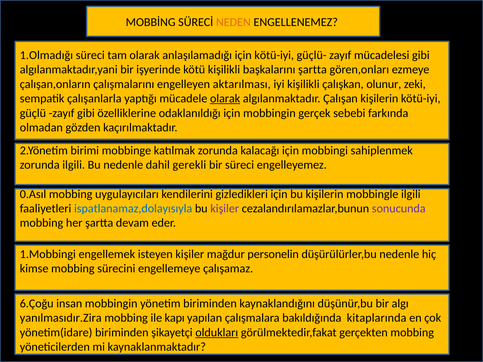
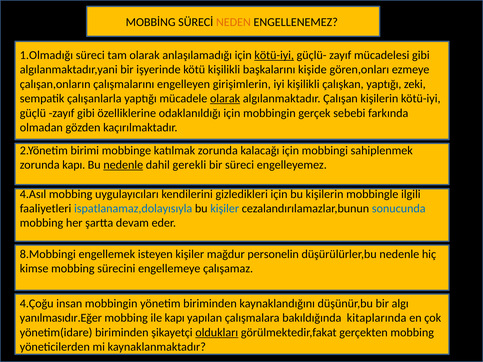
kötü-iyi at (274, 55) underline: none -> present
başkalarını şartta: şartta -> kişide
aktarılması: aktarılması -> girişimlerin
çalışkan olunur: olunur -> yaptığı
zorunda ilgili: ilgili -> kapı
nedenle at (123, 165) underline: none -> present
0.Asıl: 0.Asıl -> 4.Asıl
kişiler at (225, 209) colour: purple -> blue
sonucunda colour: purple -> blue
1.Mobbingi: 1.Mobbingi -> 8.Mobbingi
6.Çoğu: 6.Çoğu -> 4.Çoğu
yanılmasıdır.Zira: yanılmasıdır.Zira -> yanılmasıdır.Eğer
